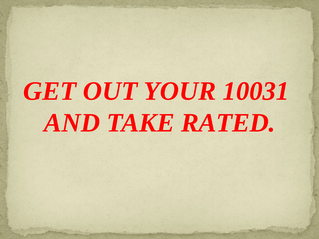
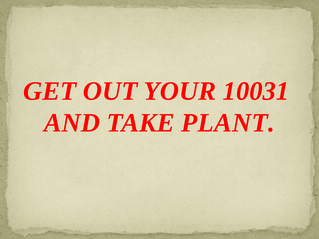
RATED: RATED -> PLANT
